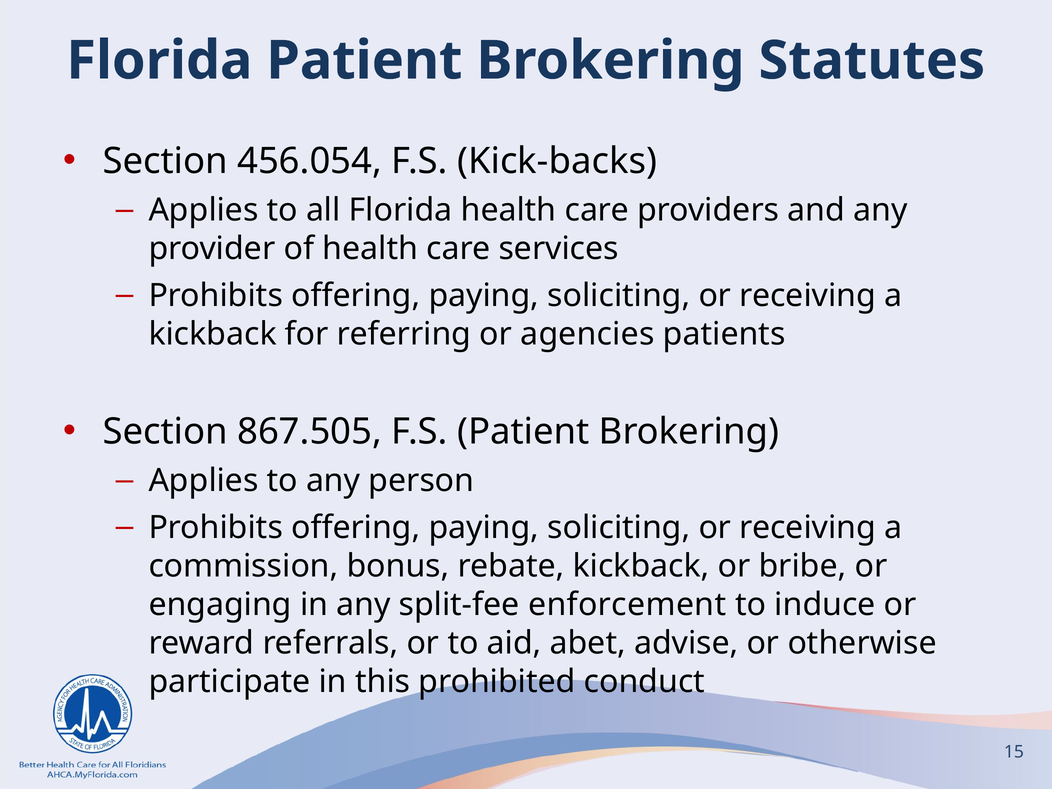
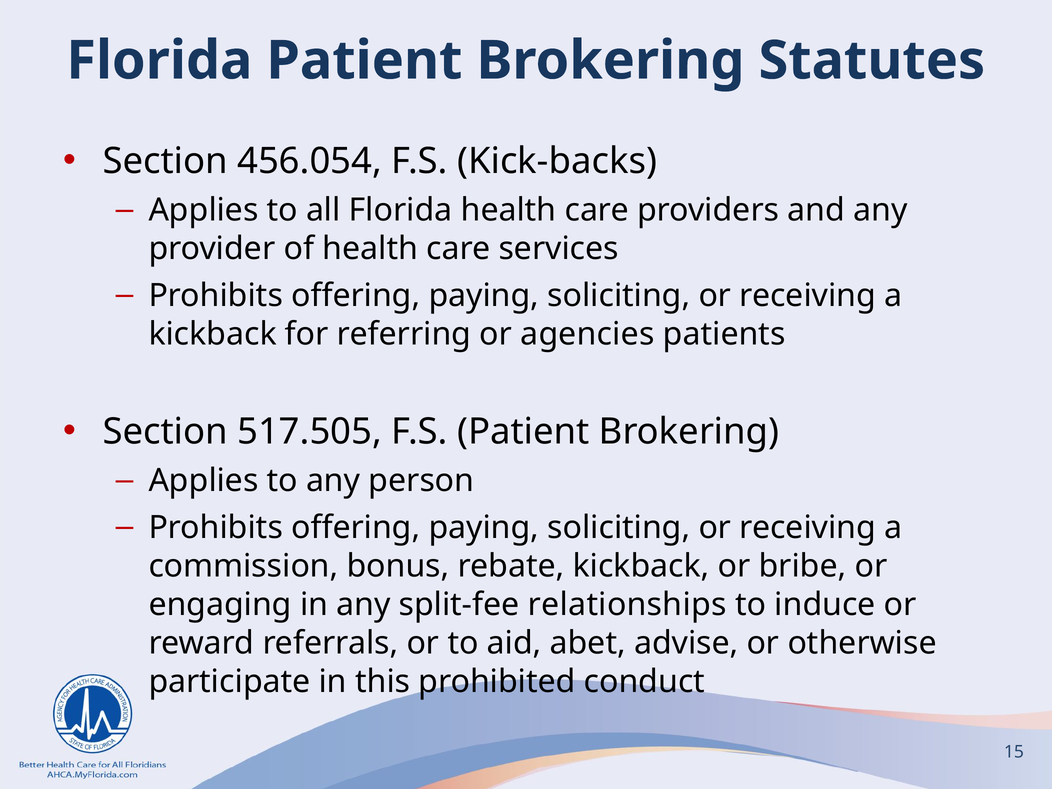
867.505: 867.505 -> 517.505
enforcement: enforcement -> relationships
